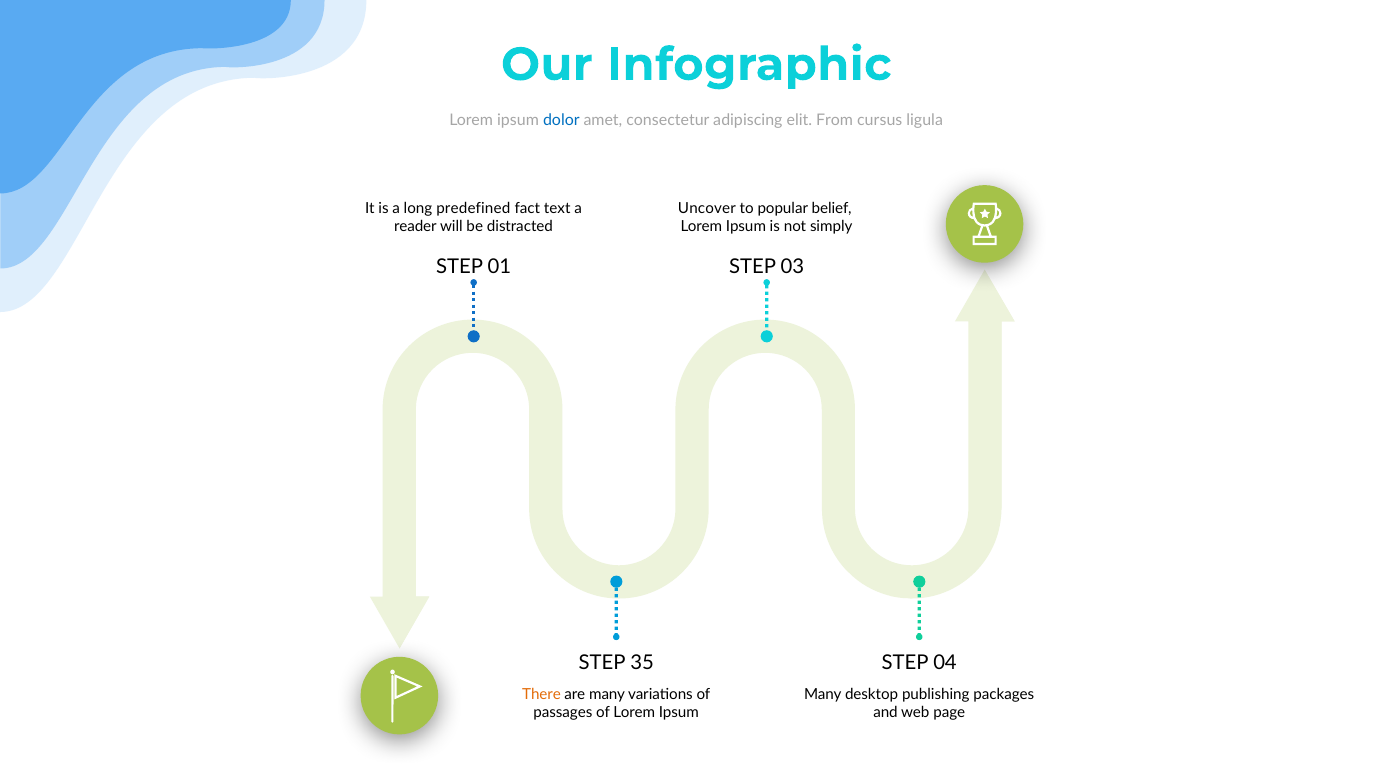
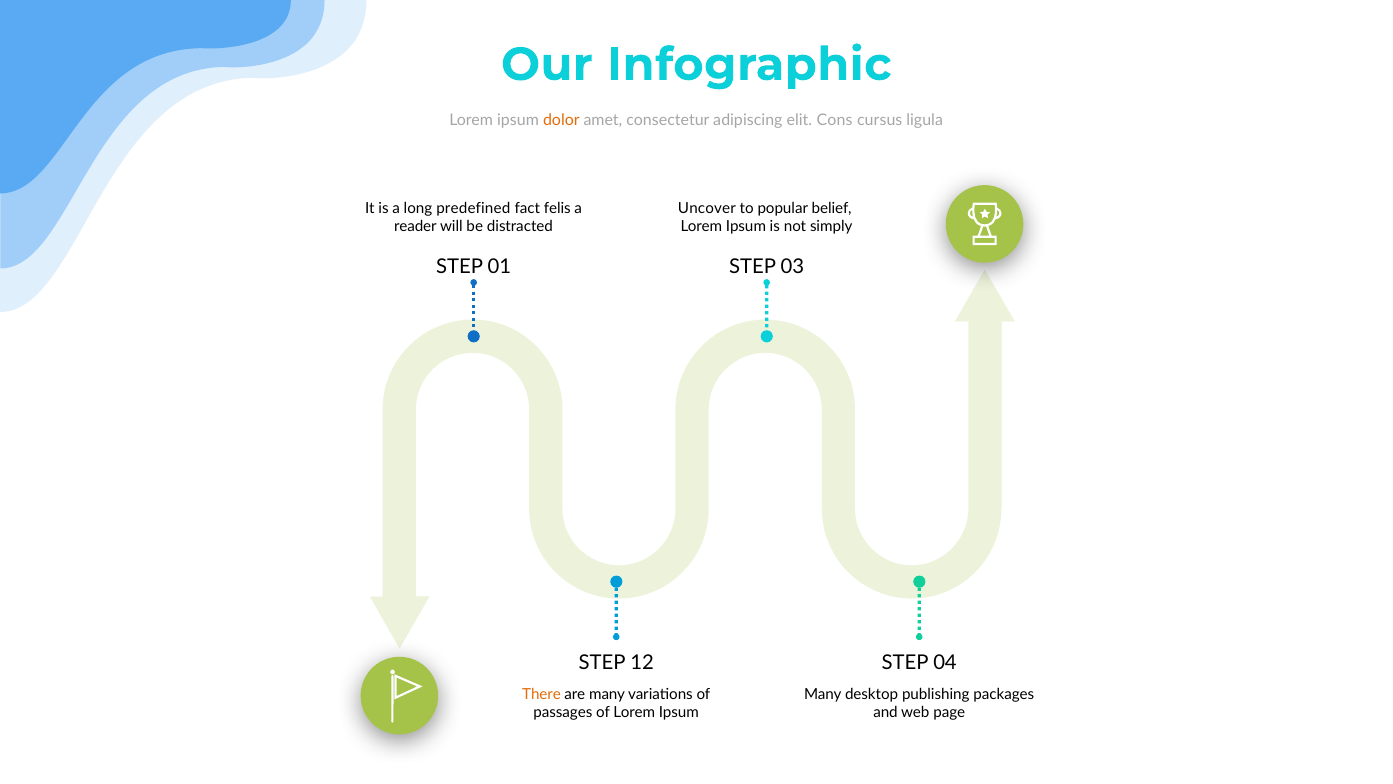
dolor colour: blue -> orange
From: From -> Cons
text: text -> felis
35: 35 -> 12
